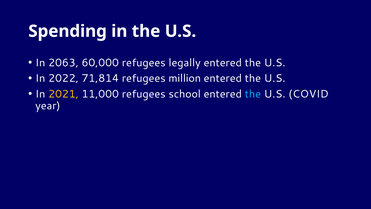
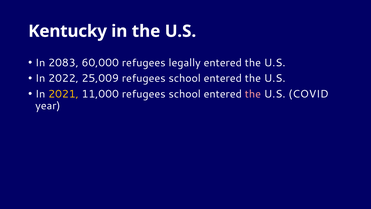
Spending: Spending -> Kentucky
2063: 2063 -> 2083
71,814: 71,814 -> 25,009
million at (185, 78): million -> school
the at (253, 94) colour: light blue -> pink
